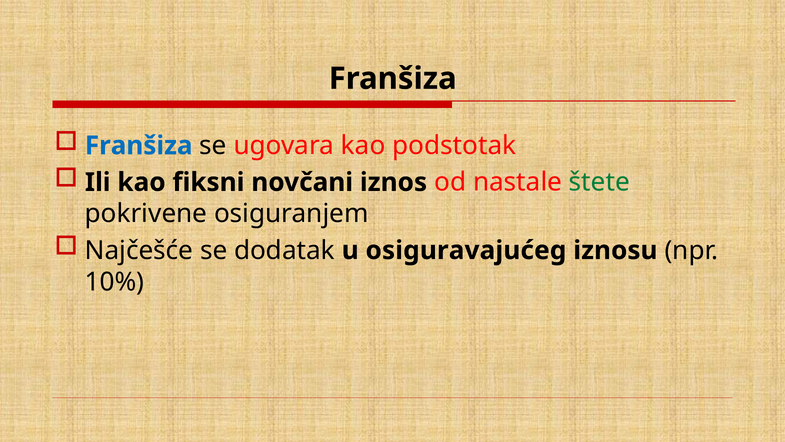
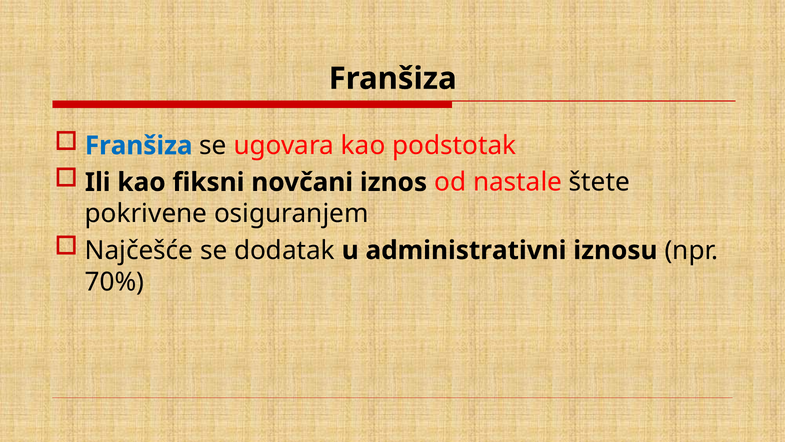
štete colour: green -> black
osiguravajućeg: osiguravajućeg -> administrativni
10%: 10% -> 70%
